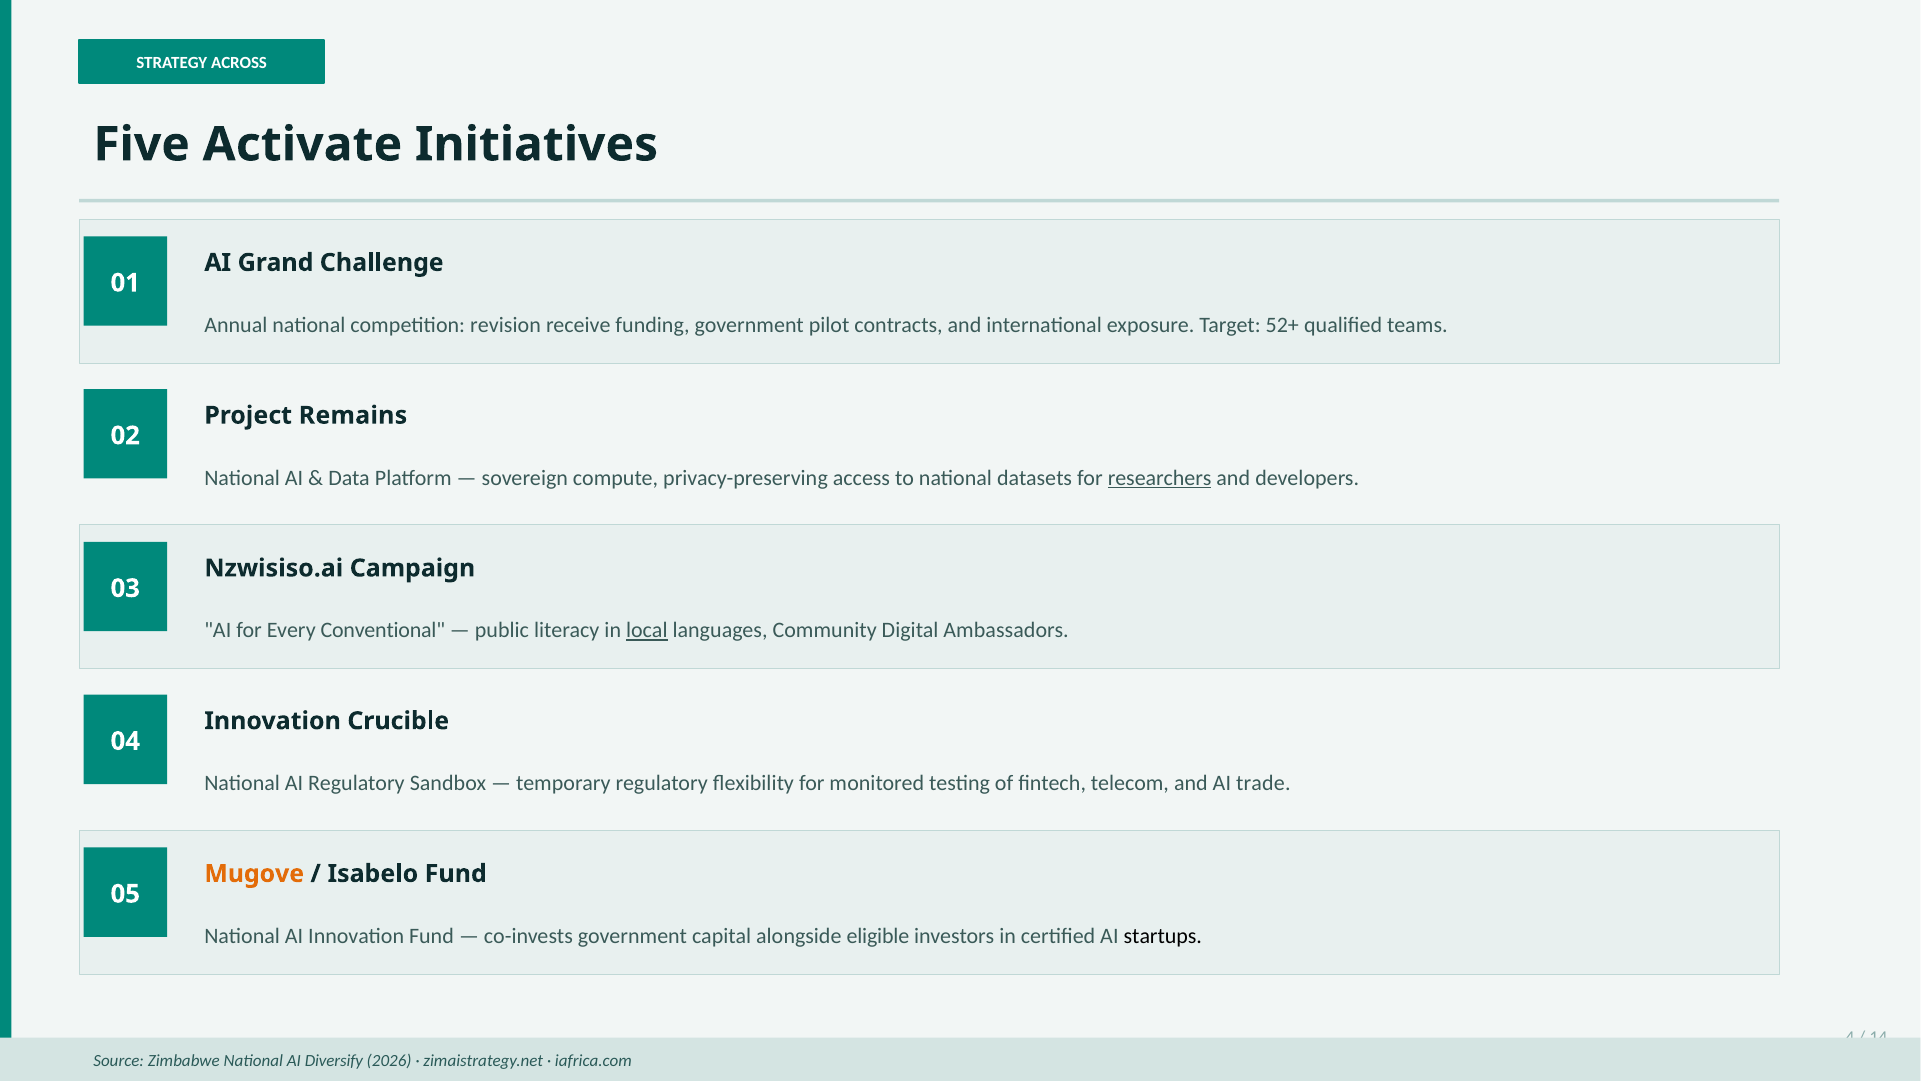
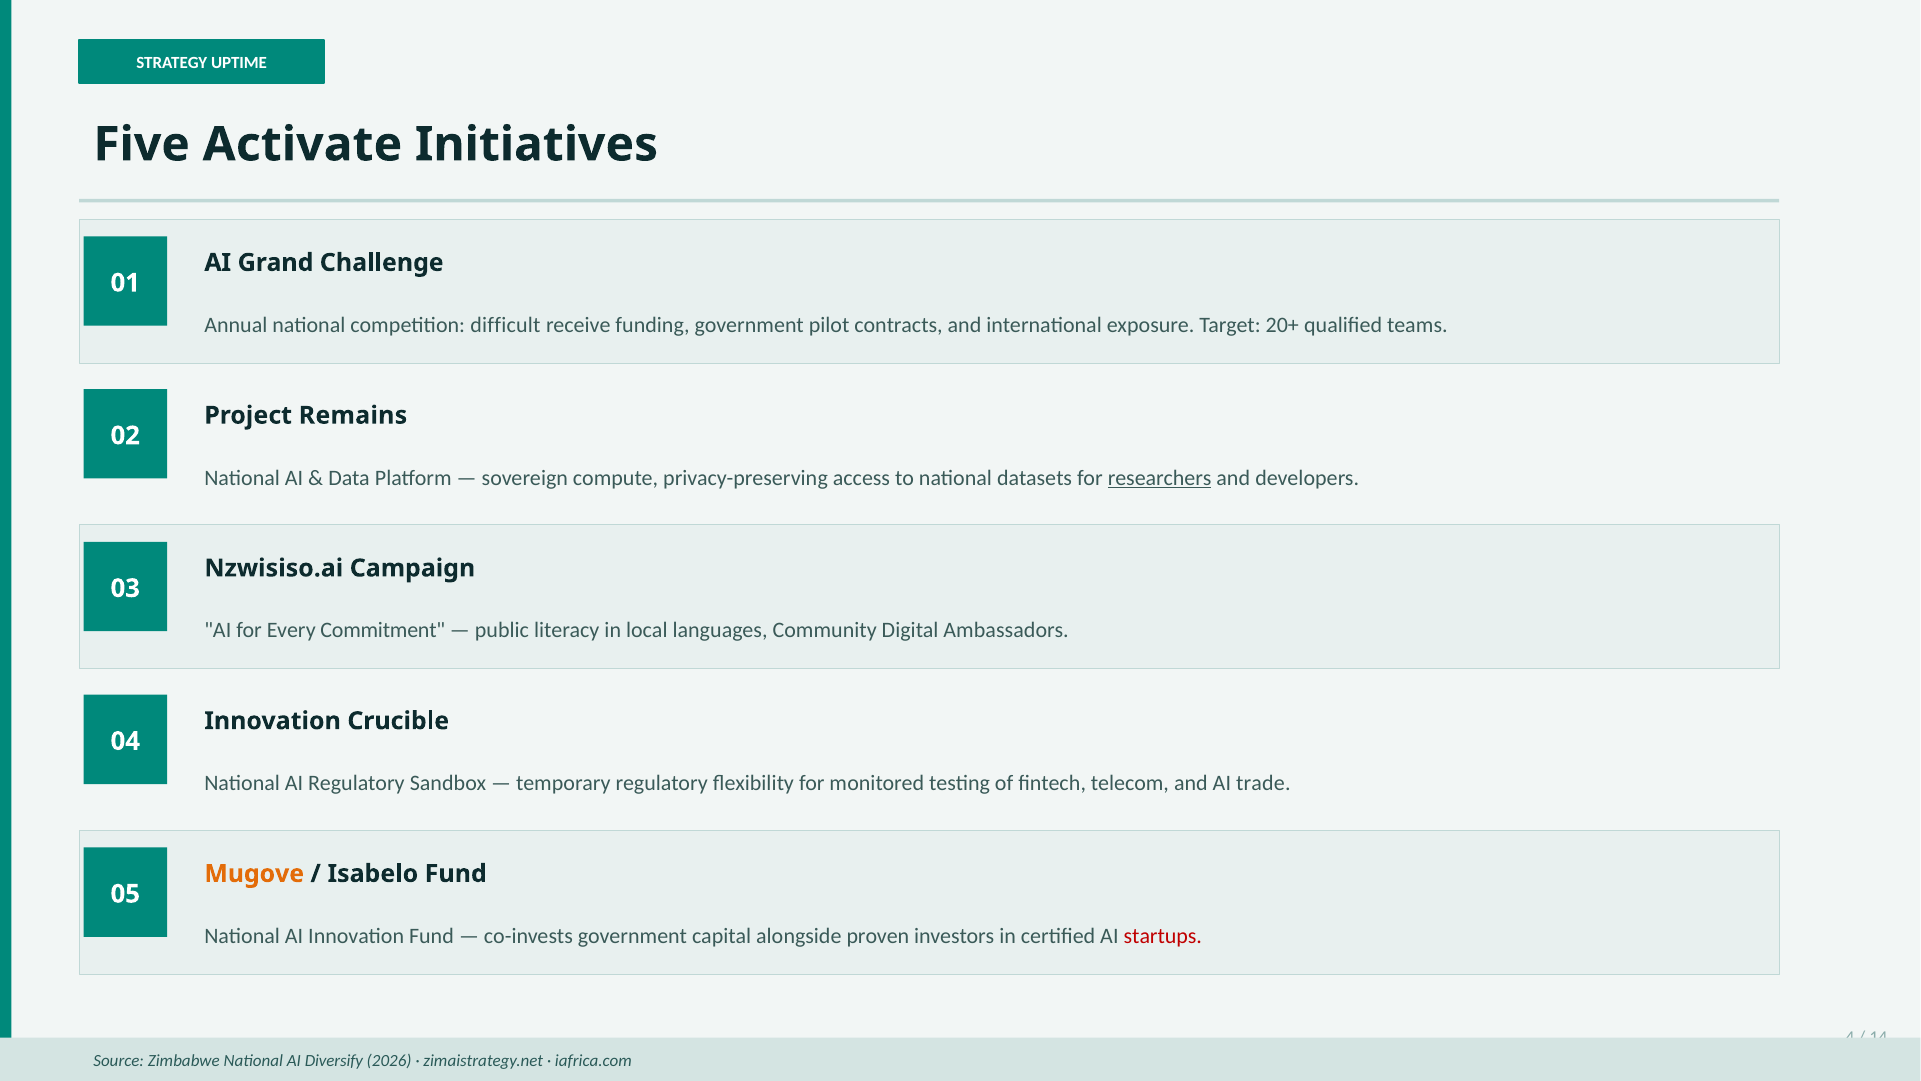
ACROSS: ACROSS -> UPTIME
revision: revision -> difficult
52+: 52+ -> 20+
Conventional: Conventional -> Commitment
local underline: present -> none
eligible: eligible -> proven
startups colour: black -> red
